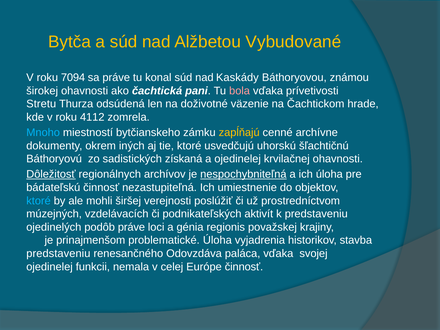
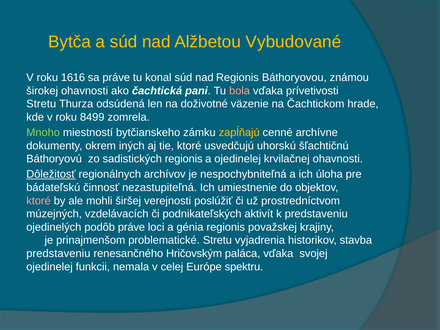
7094: 7094 -> 1616
nad Kaskády: Kaskády -> Regionis
4112: 4112 -> 8499
Mnoho colour: light blue -> light green
sadistických získaná: získaná -> regionis
nespochybniteľná underline: present -> none
ktoré at (39, 201) colour: light blue -> pink
problematické Úloha: Úloha -> Stretu
Odovzdáva: Odovzdáva -> Hričovským
Európe činnosť: činnosť -> spektru
